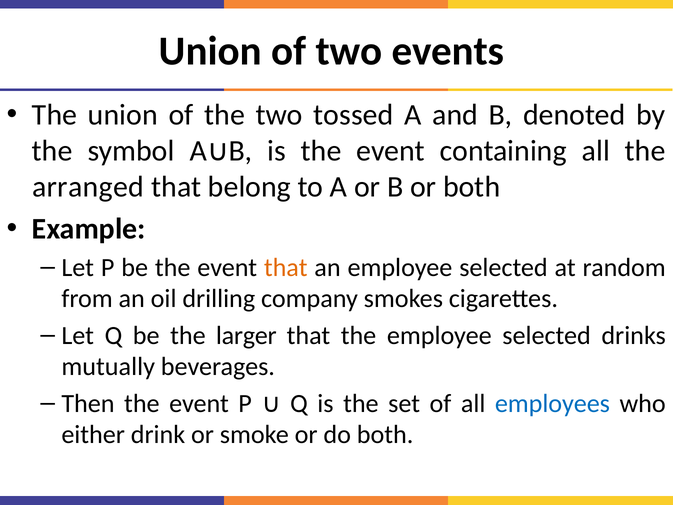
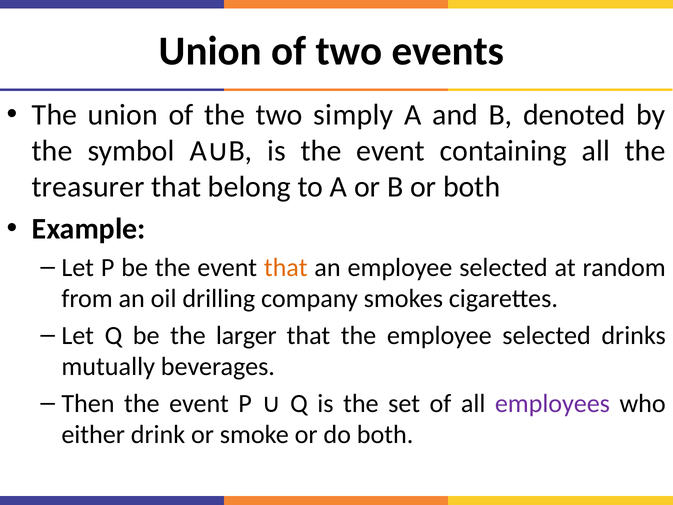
tossed: tossed -> simply
arranged: arranged -> treasurer
employees colour: blue -> purple
